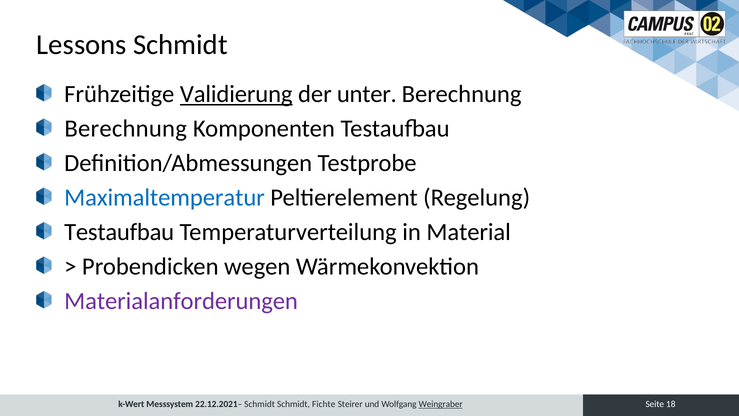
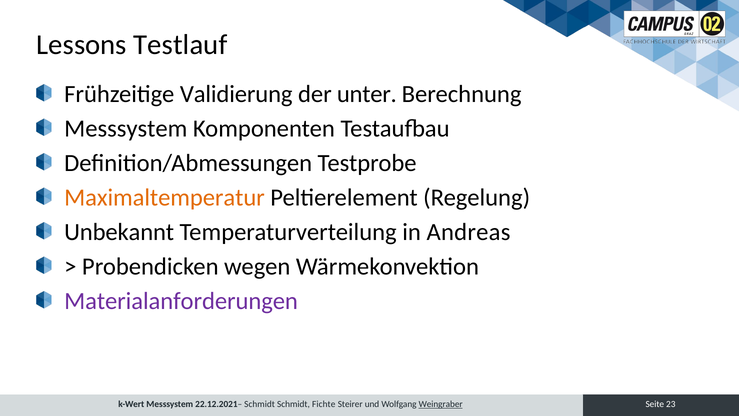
Lessons Schmidt: Schmidt -> Testlauf
Validierung underline: present -> none
Berechnung at (126, 129): Berechnung -> Messsystem
Maximaltemperatur colour: blue -> orange
Testaufbau at (119, 232): Testaufbau -> Unbekannt
Material: Material -> Andreas
18: 18 -> 23
